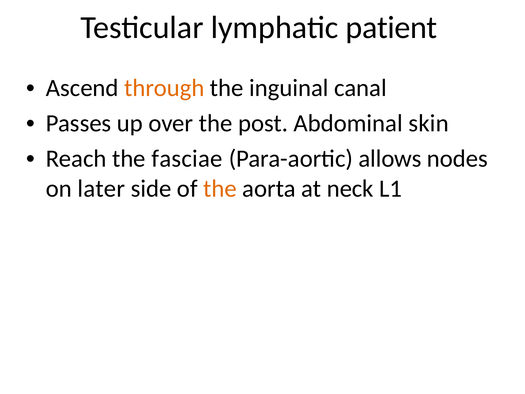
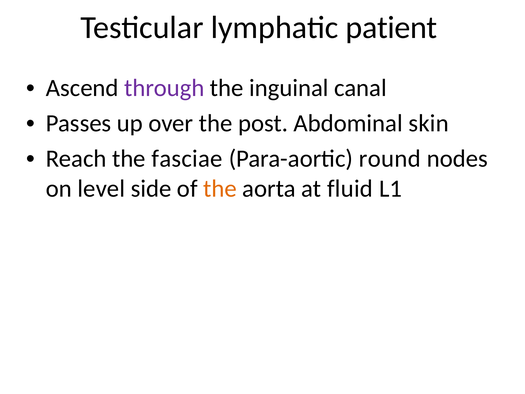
through colour: orange -> purple
allows: allows -> round
later: later -> level
neck: neck -> fluid
